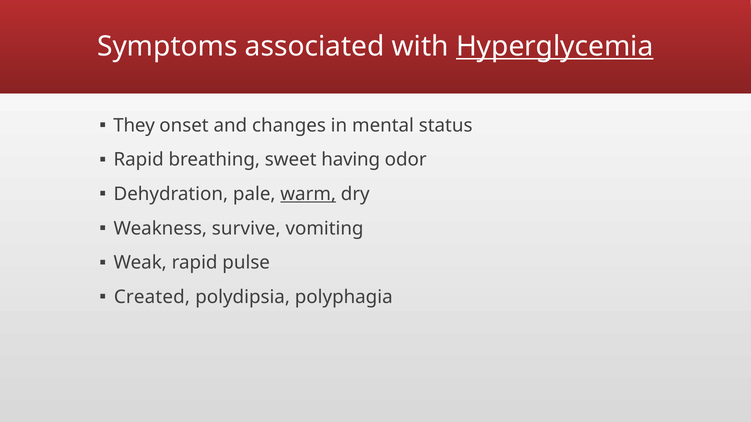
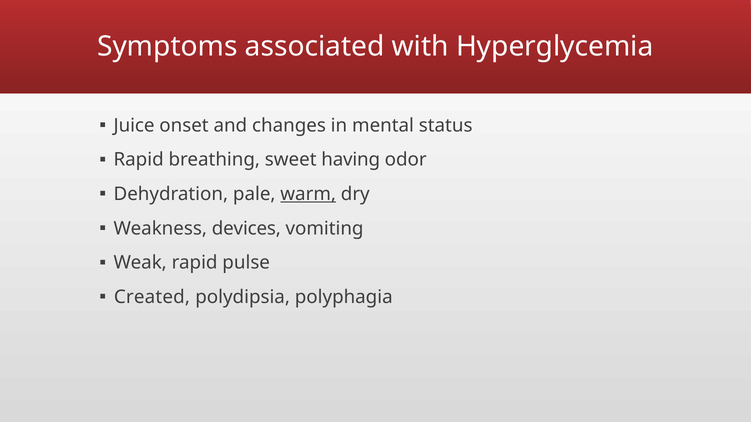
Hyperglycemia underline: present -> none
They: They -> Juice
survive: survive -> devices
